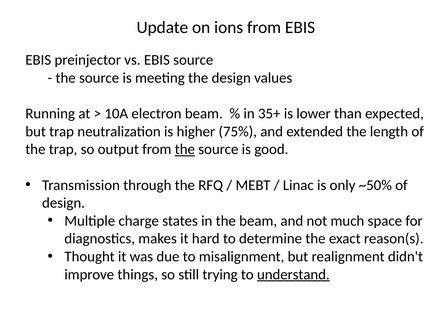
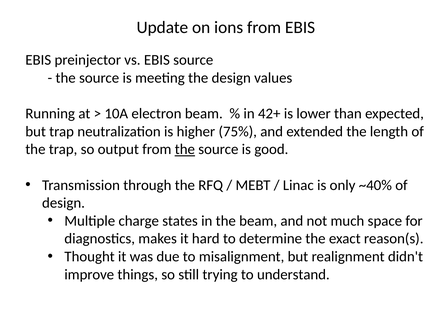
35+: 35+ -> 42+
~50%: ~50% -> ~40%
understand underline: present -> none
